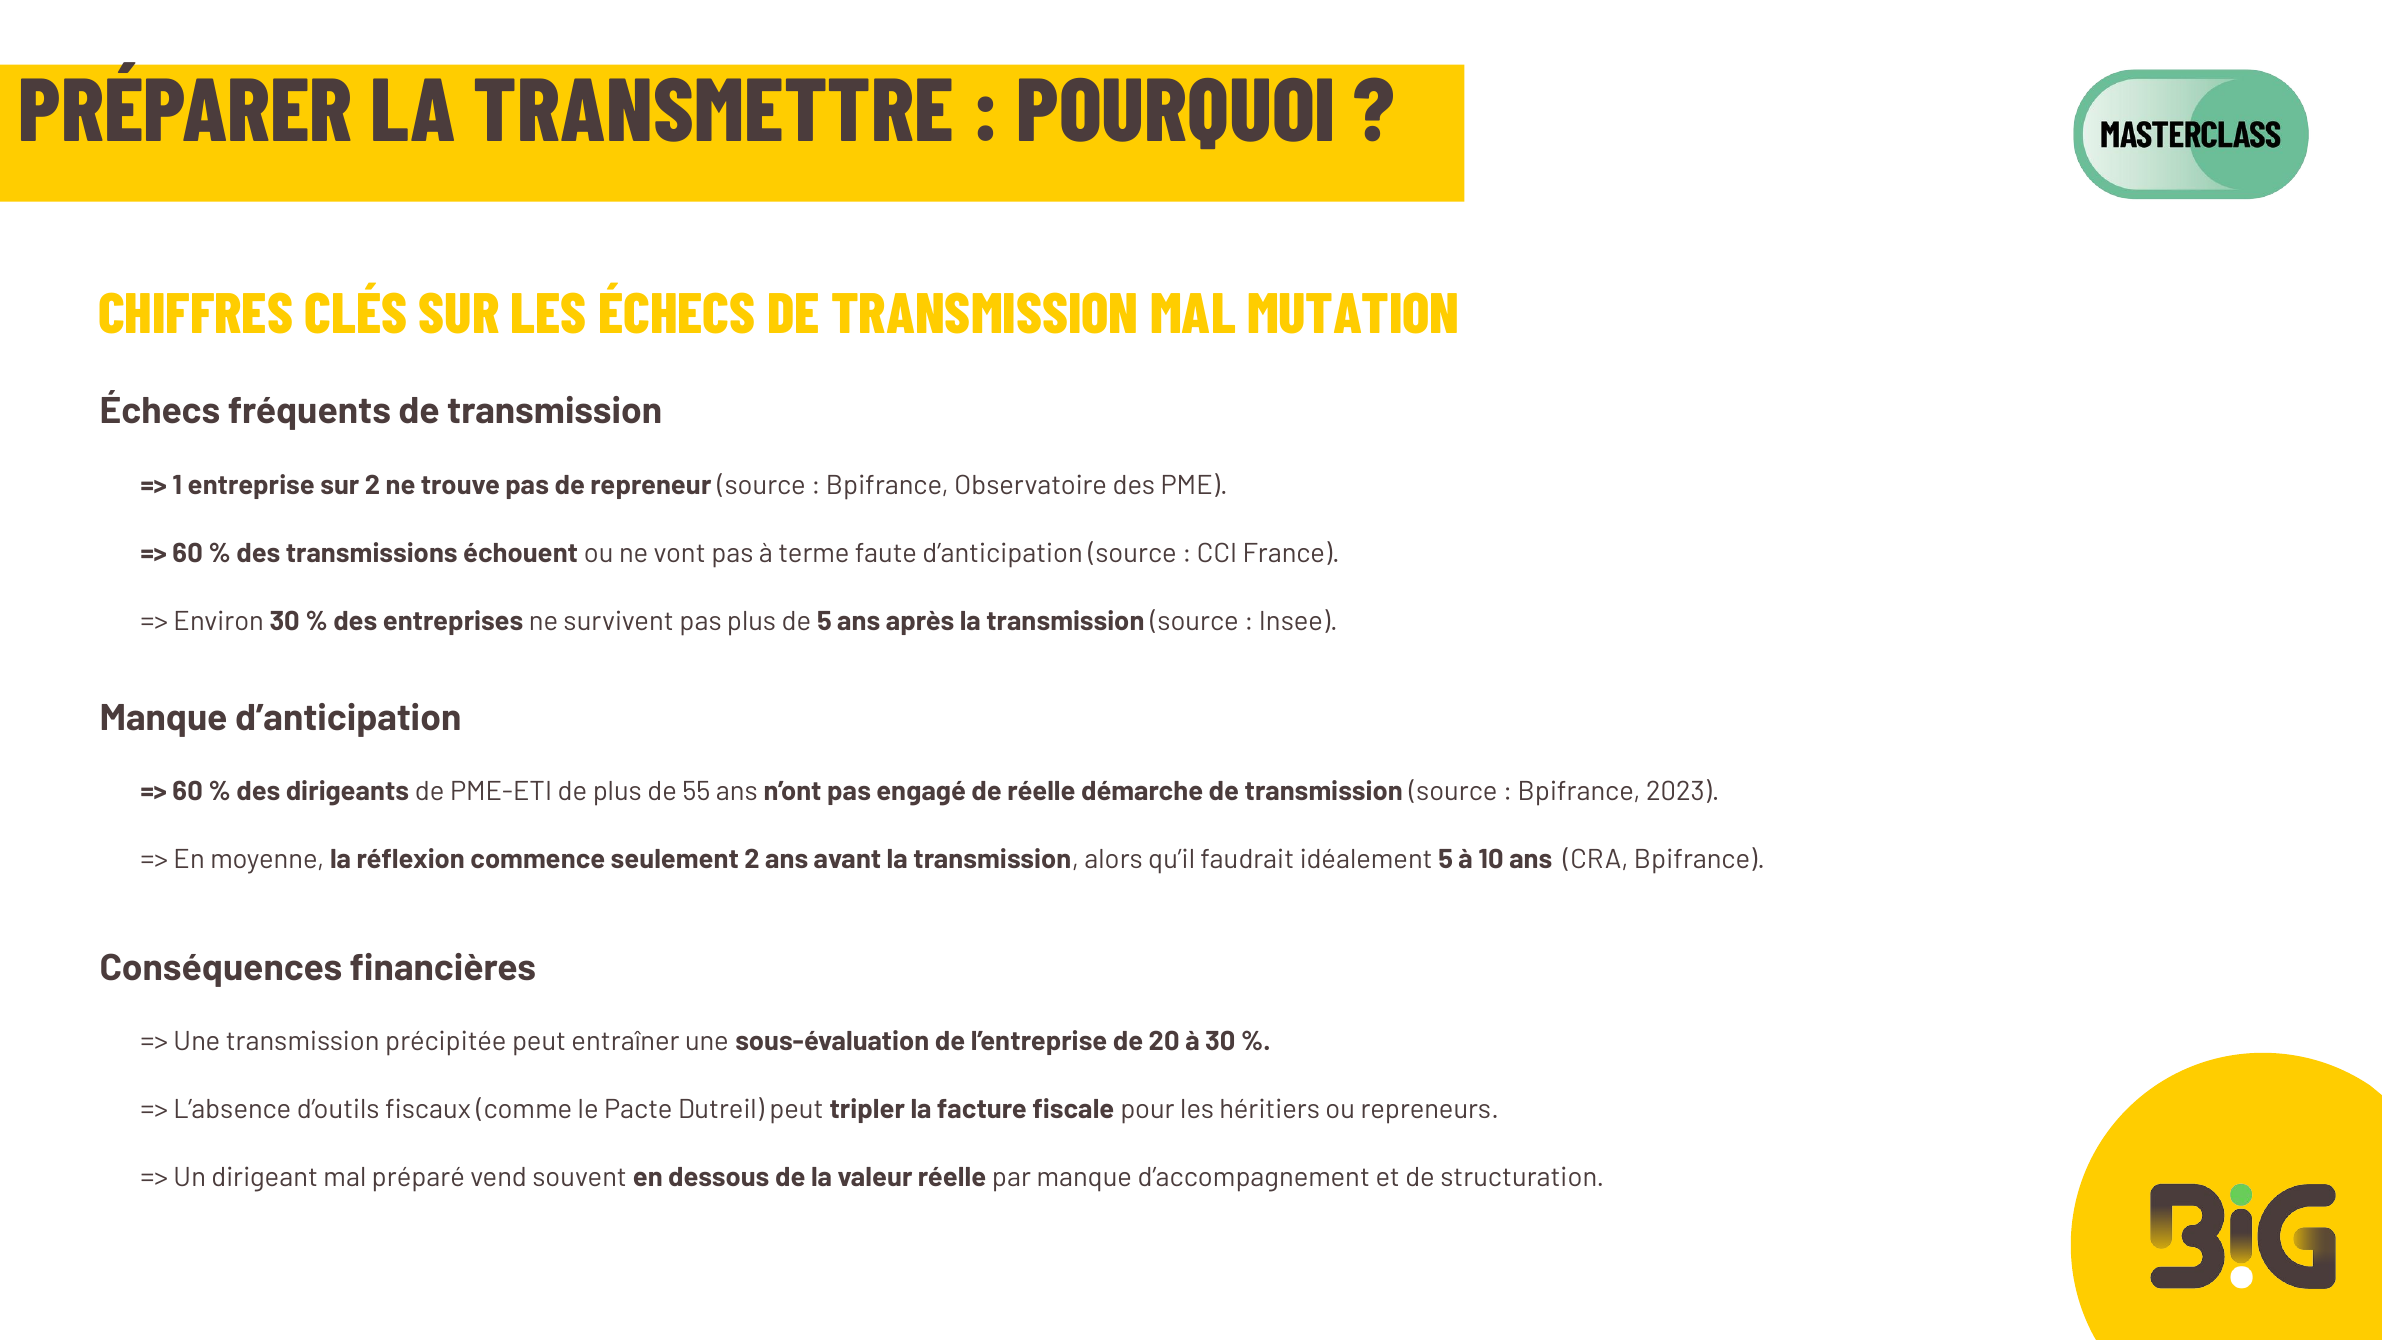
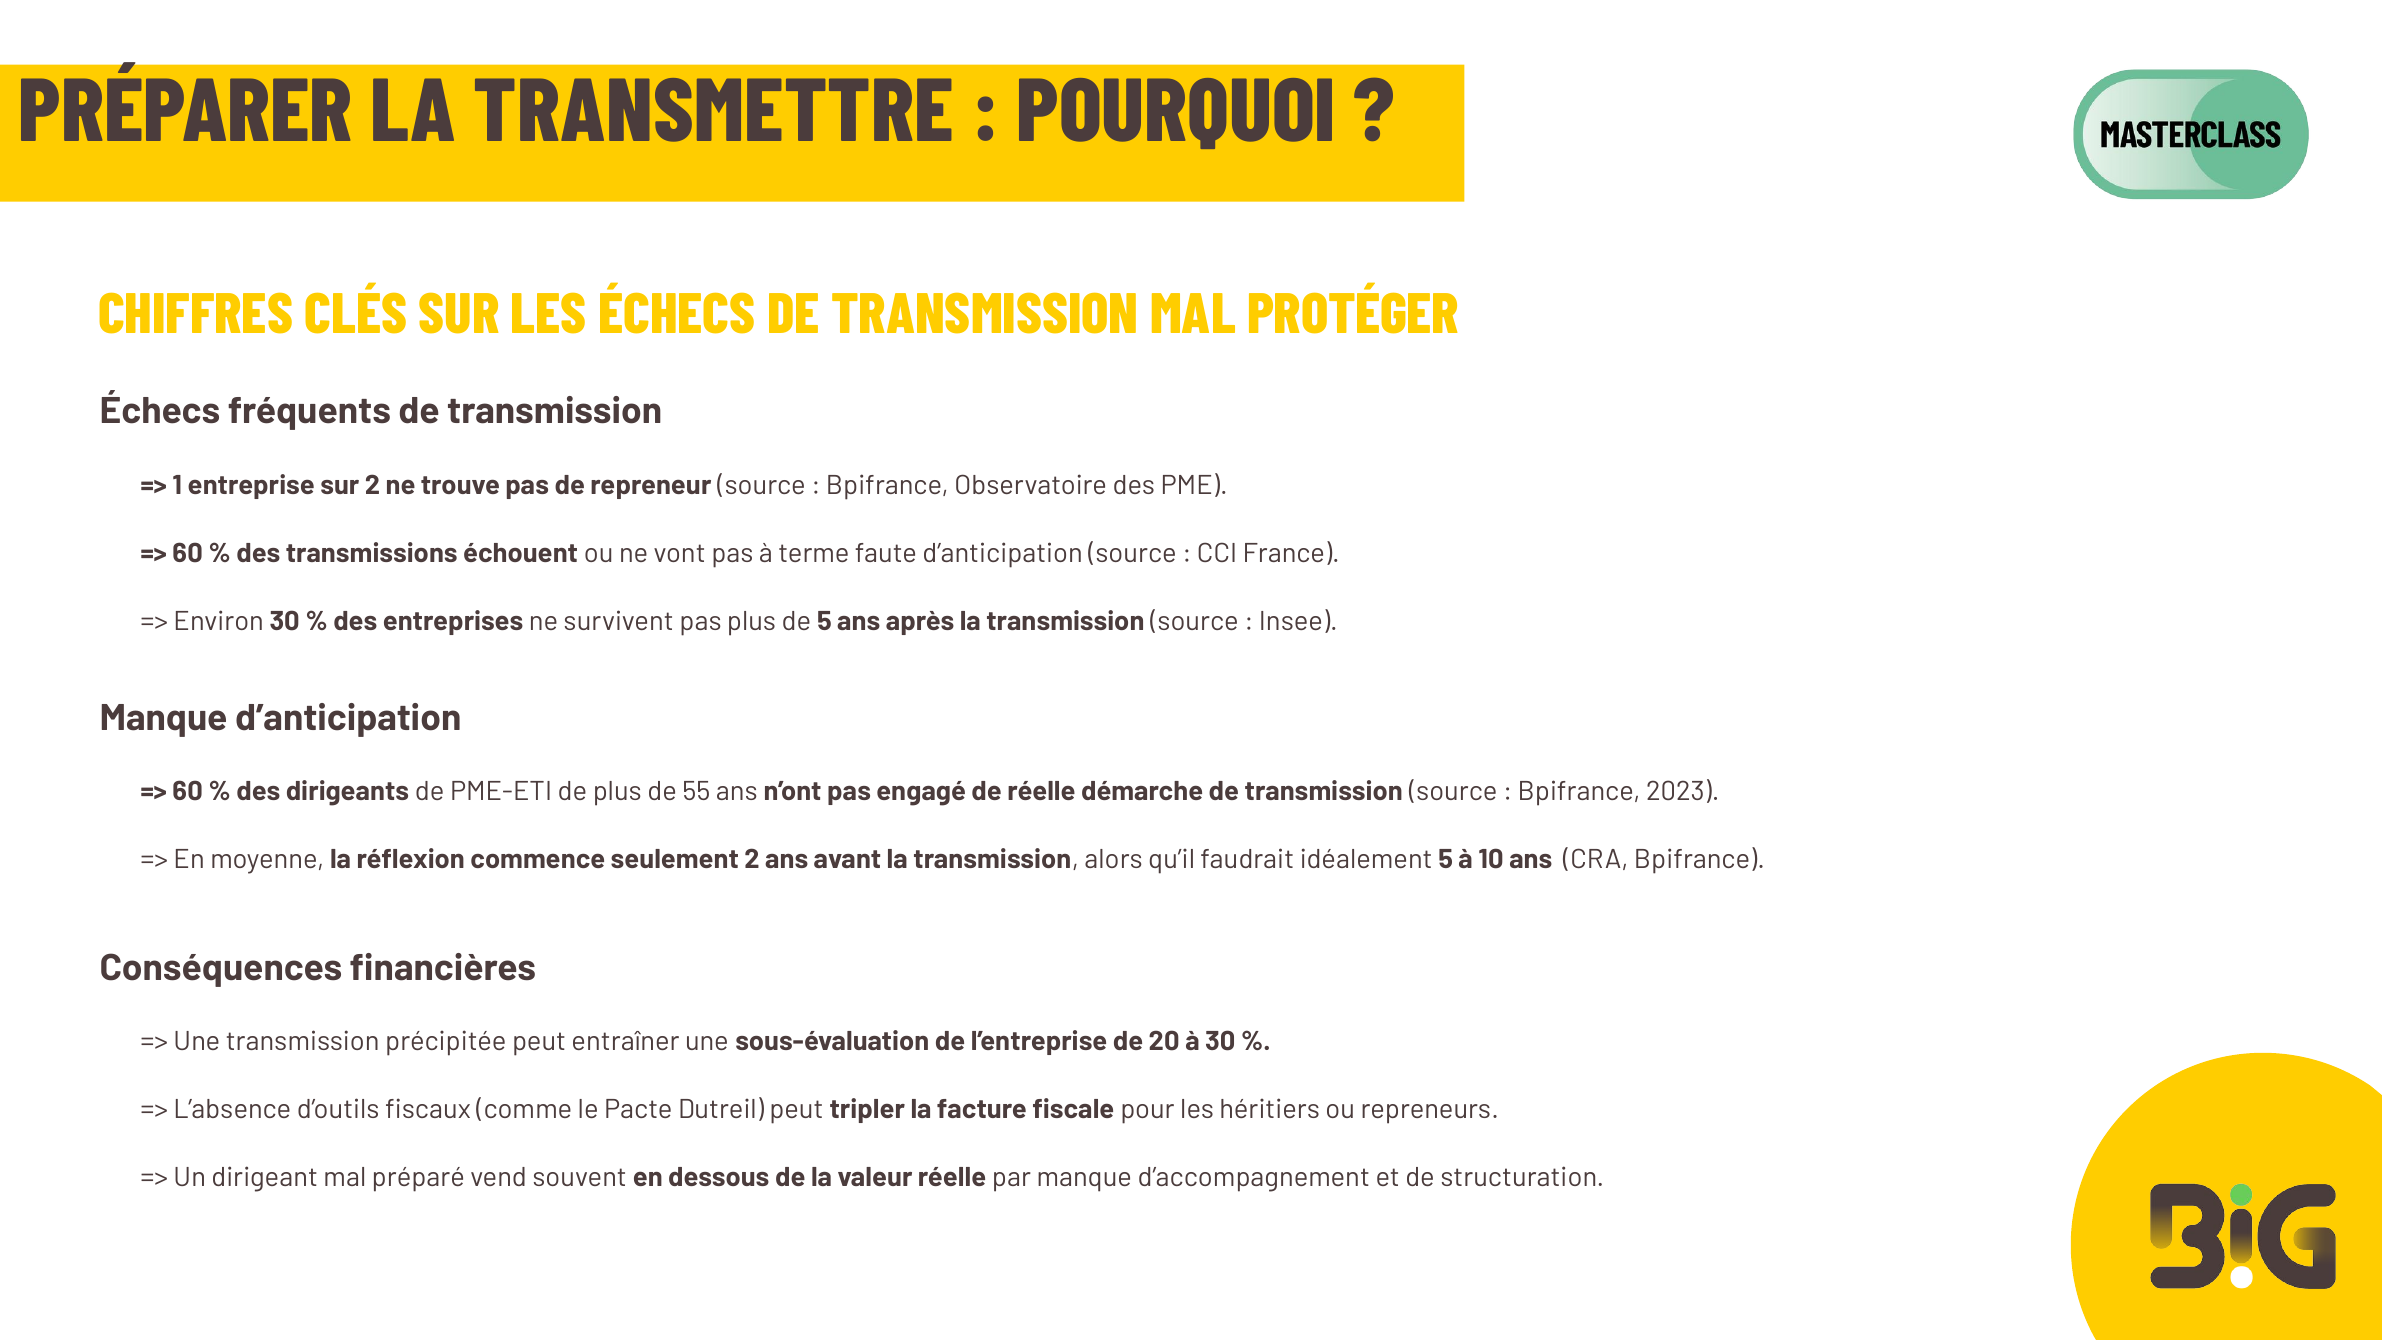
MUTATION: MUTATION -> PROTÉGER
